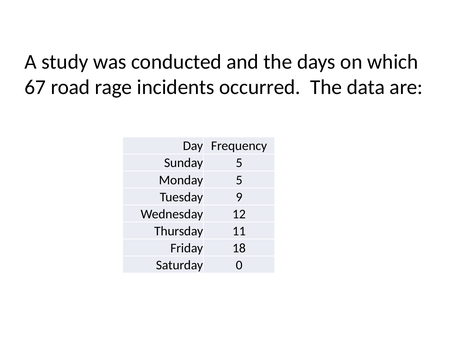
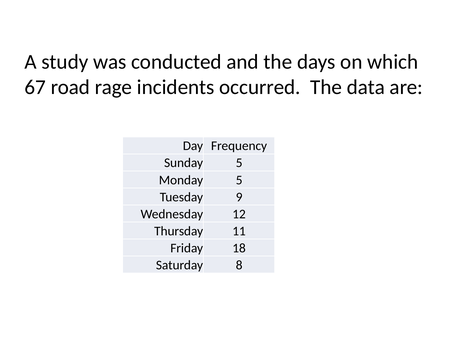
0: 0 -> 8
